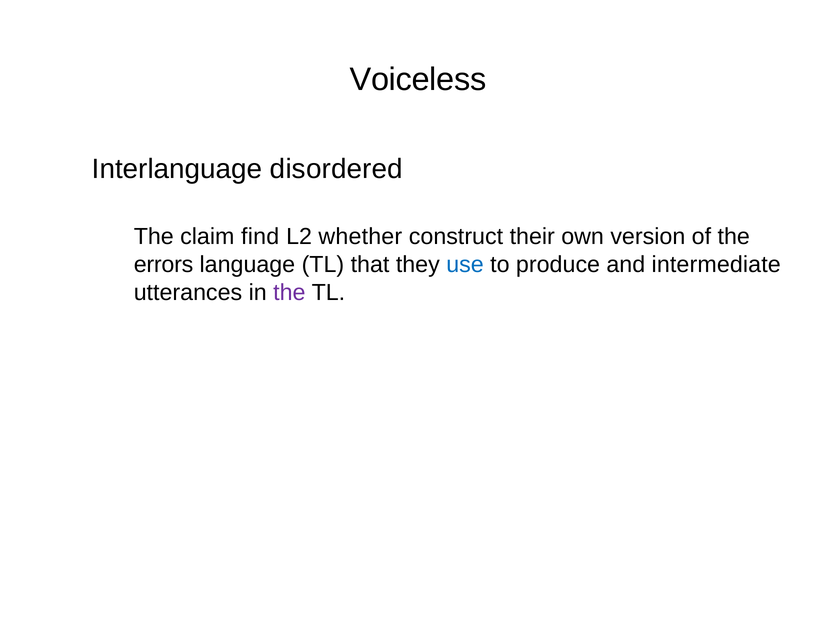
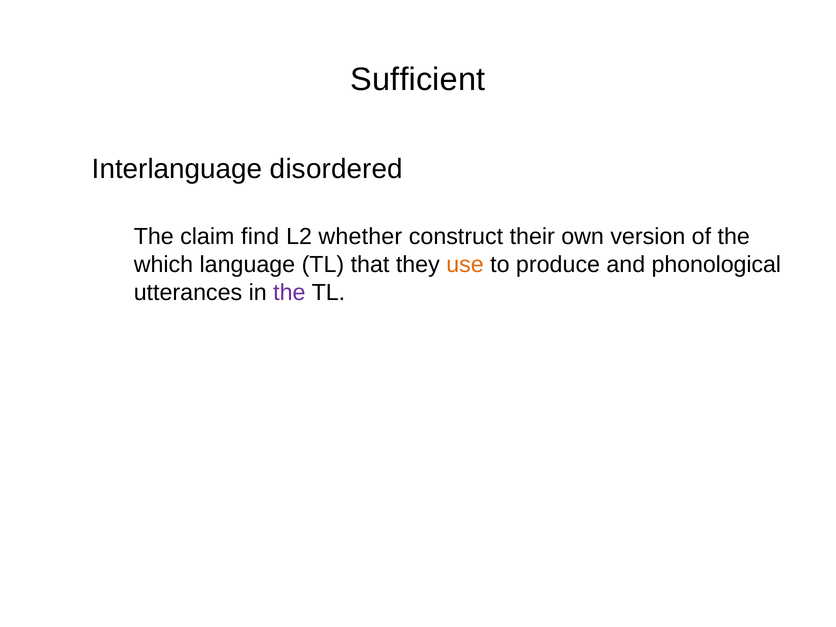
Voiceless: Voiceless -> Sufficient
errors: errors -> which
use colour: blue -> orange
intermediate: intermediate -> phonological
